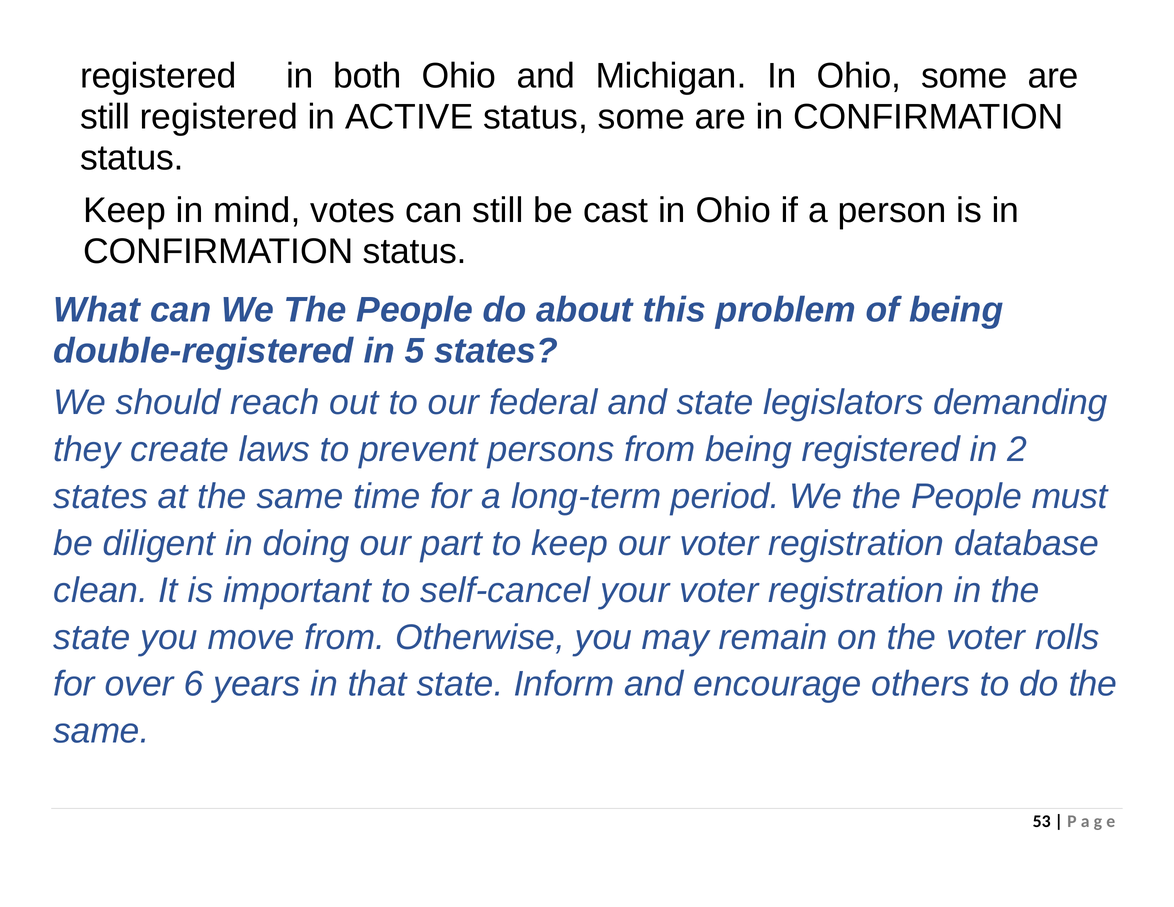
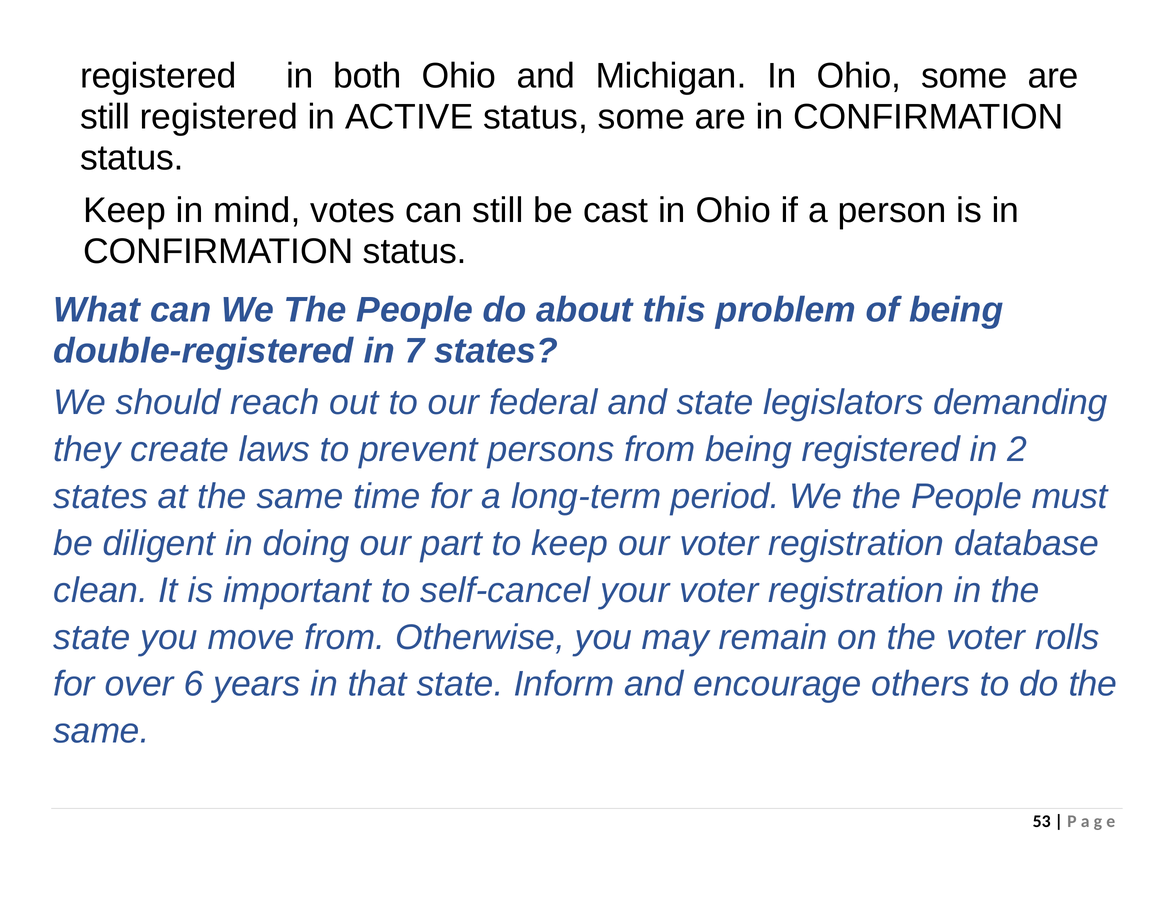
5: 5 -> 7
